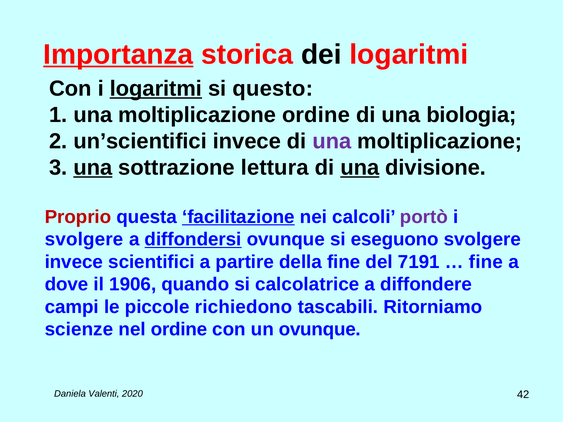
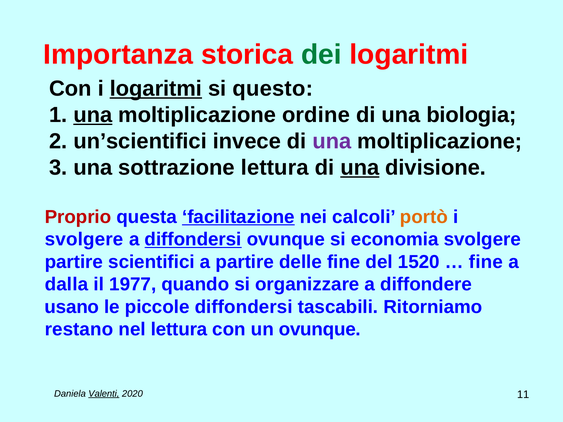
Importanza underline: present -> none
dei colour: black -> green
una at (93, 115) underline: none -> present
una at (93, 168) underline: present -> none
portò colour: purple -> orange
eseguono: eseguono -> economia
invece at (74, 262): invece -> partire
della: della -> delle
7191: 7191 -> 1520
dove: dove -> dalla
1906: 1906 -> 1977
calcolatrice: calcolatrice -> organizzare
campi: campi -> usano
piccole richiedono: richiedono -> diffondersi
scienze: scienze -> restano
nel ordine: ordine -> lettura
Valenti underline: none -> present
42: 42 -> 11
